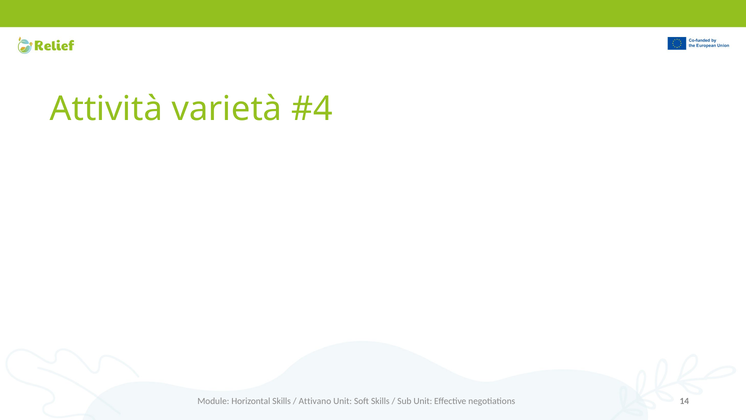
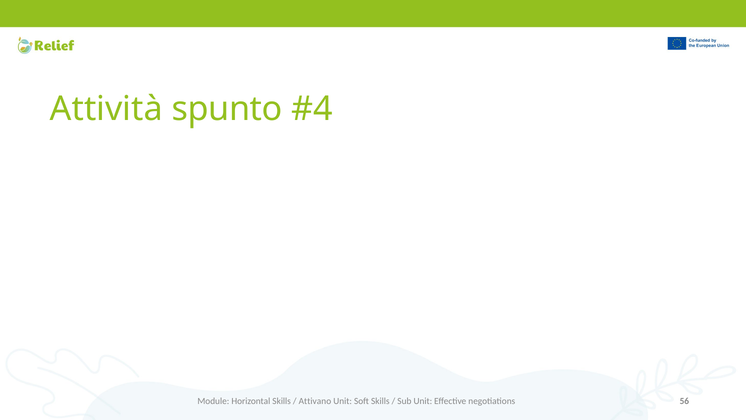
varietà: varietà -> spunto
14: 14 -> 56
